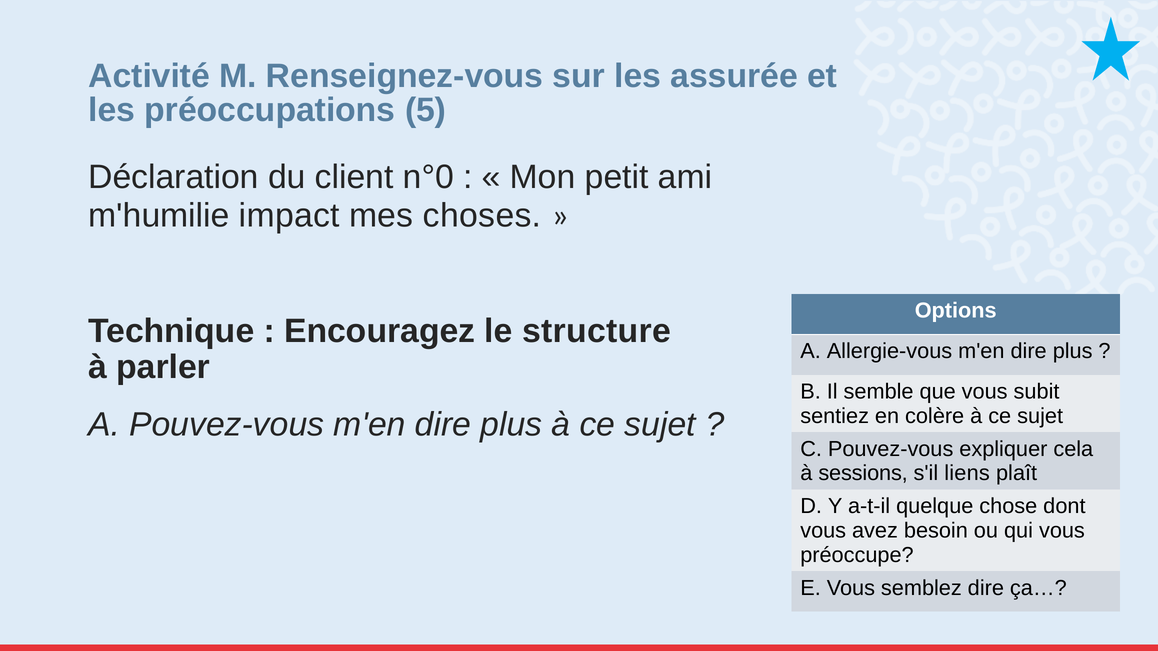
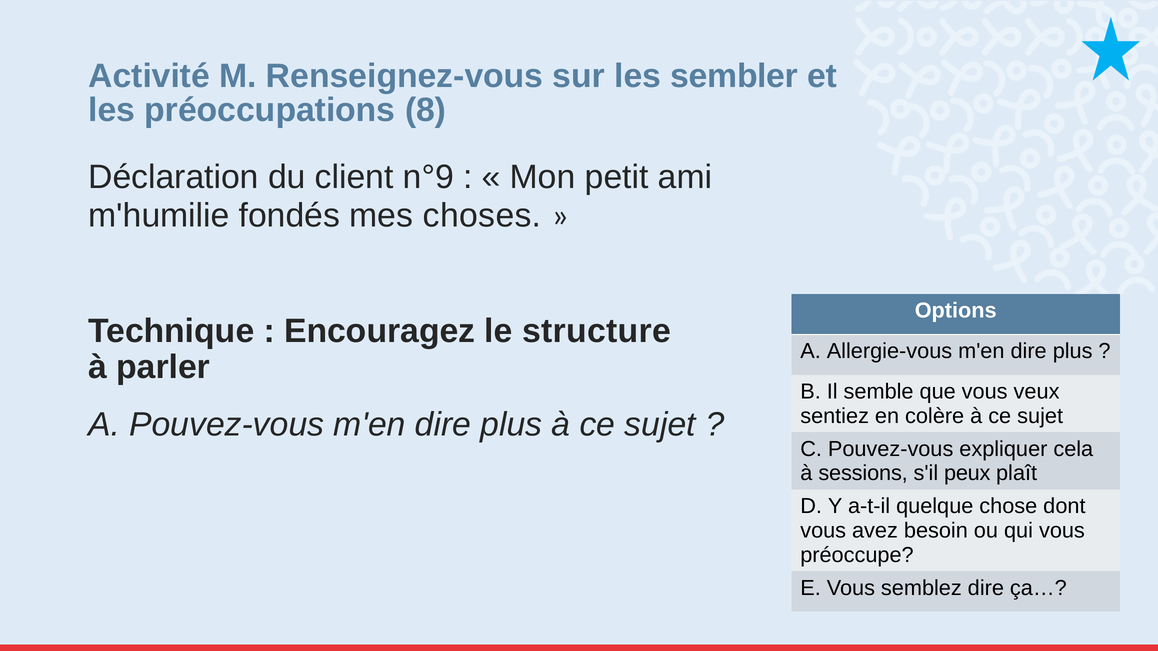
assurée: assurée -> sembler
5: 5 -> 8
n°0: n°0 -> n°9
impact: impact -> fondés
subit: subit -> veux
liens: liens -> peux
